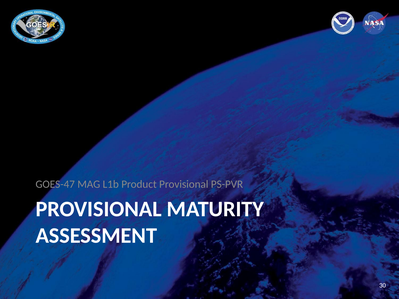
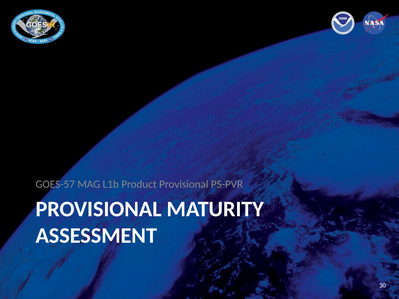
GOES-47: GOES-47 -> GOES-57
